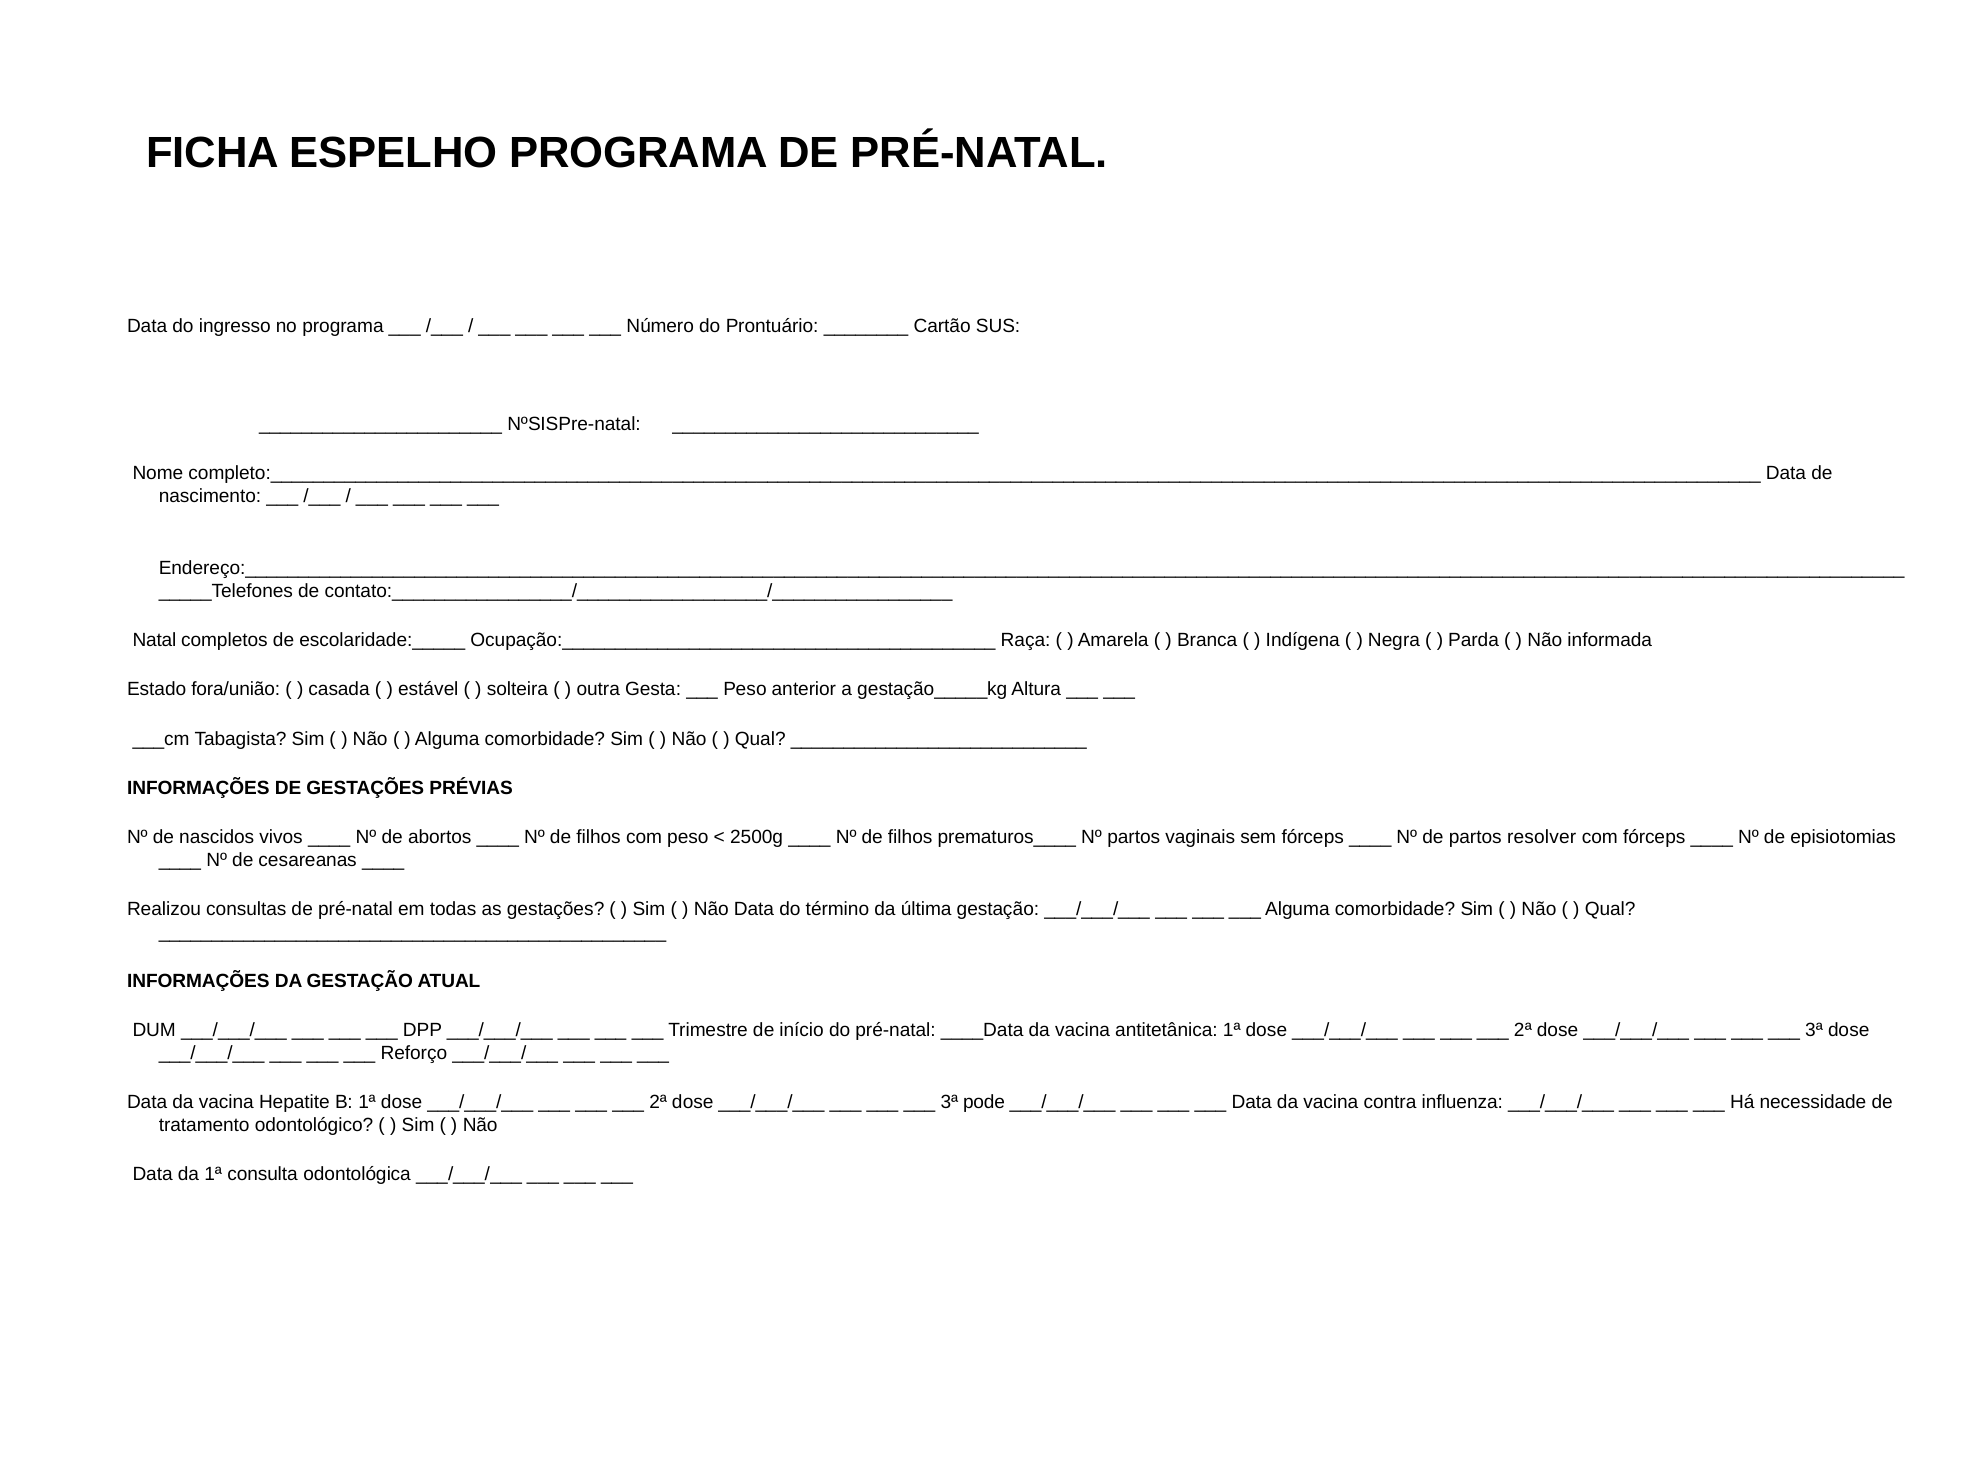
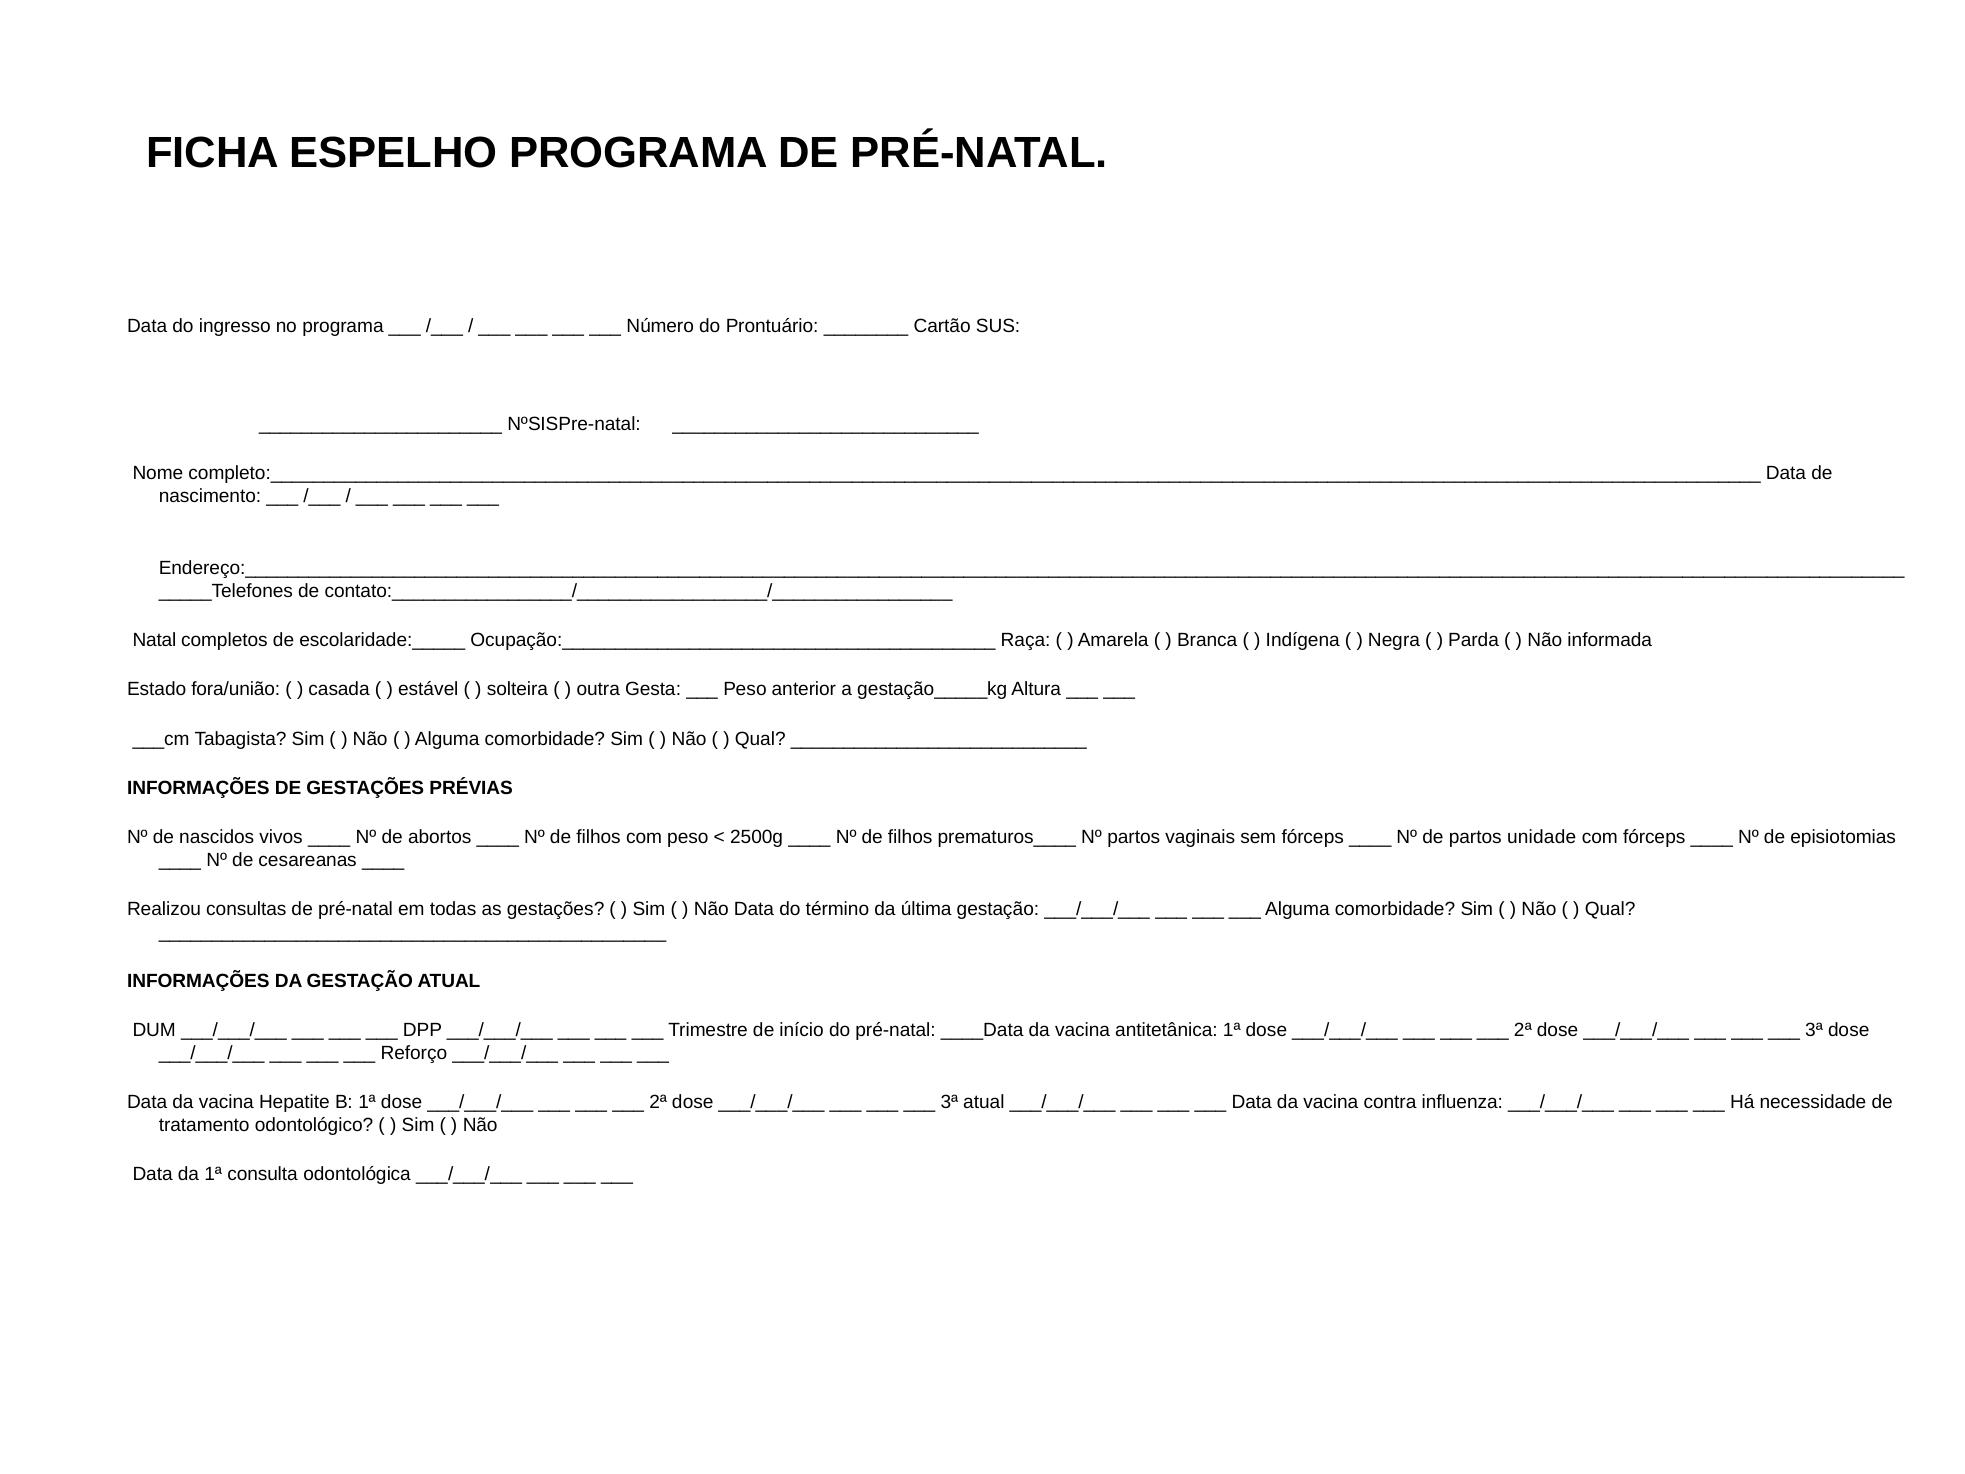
resolver: resolver -> unidade
3ª pode: pode -> atual
